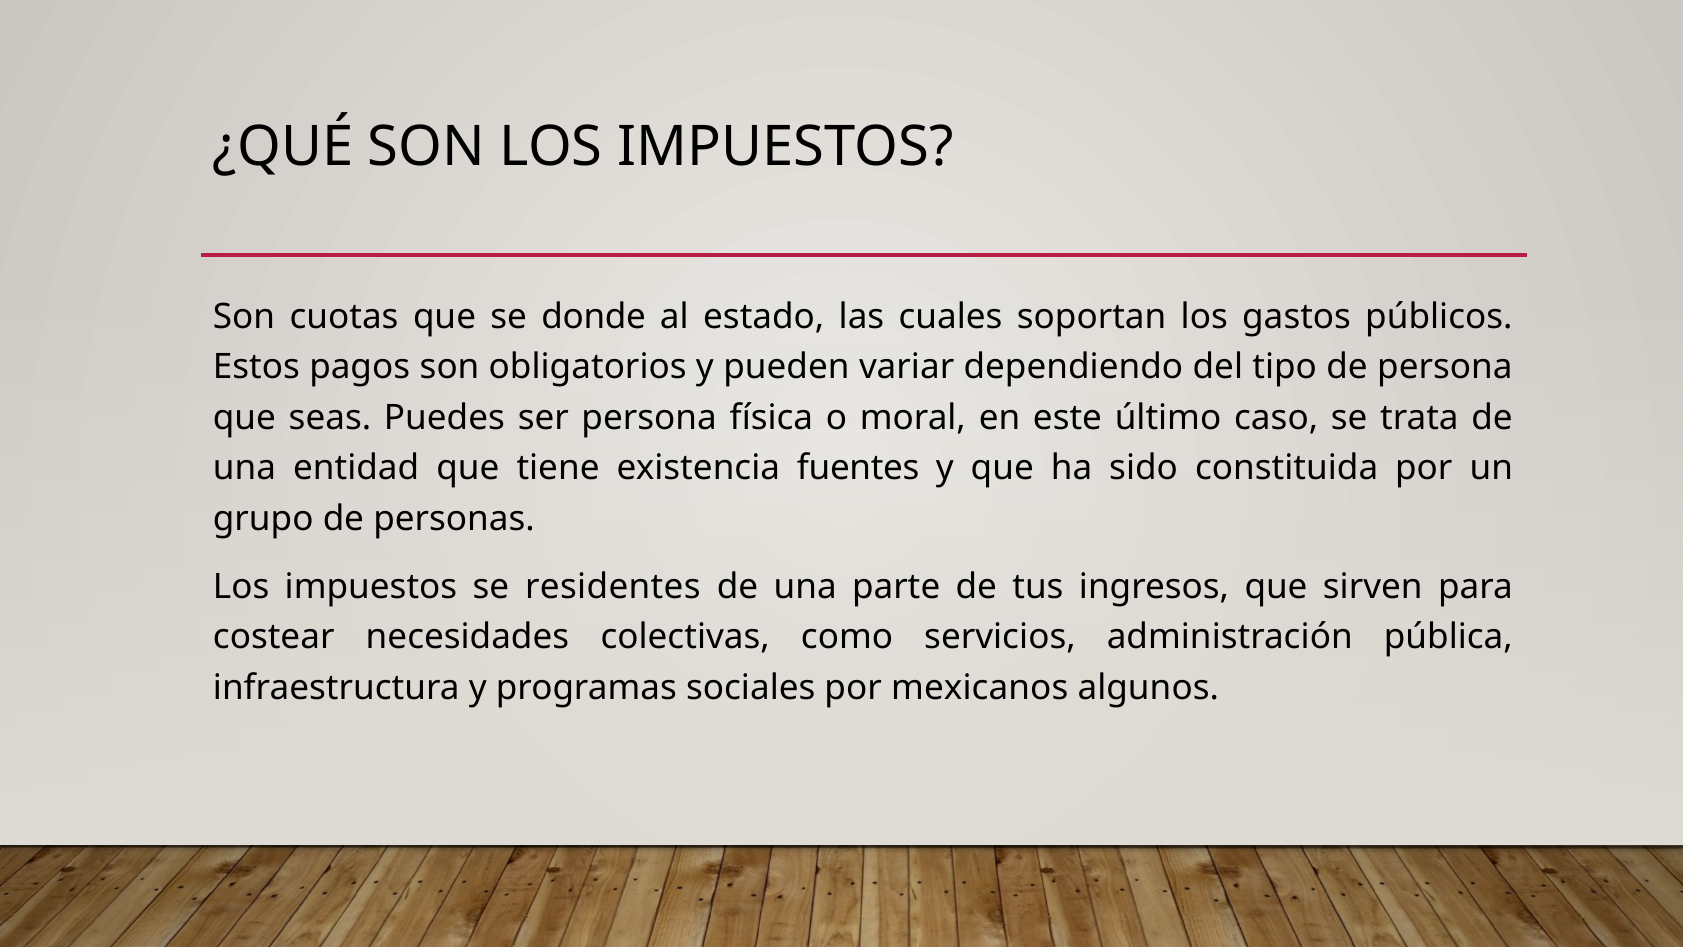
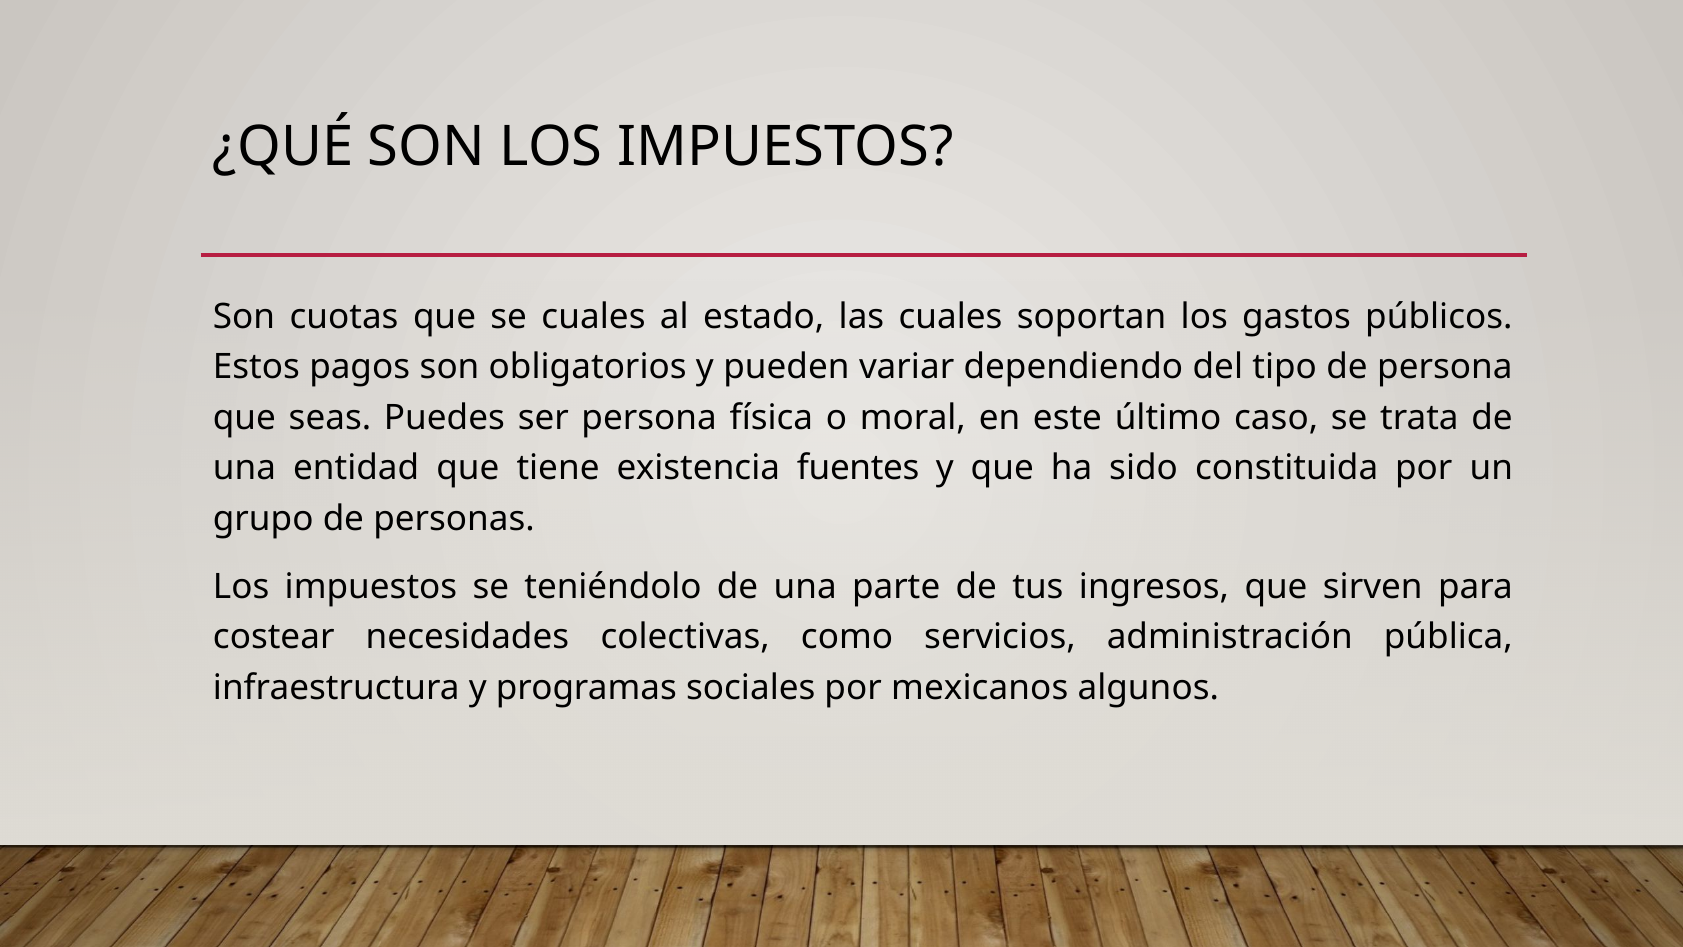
se donde: donde -> cuales
residentes: residentes -> teniéndolo
